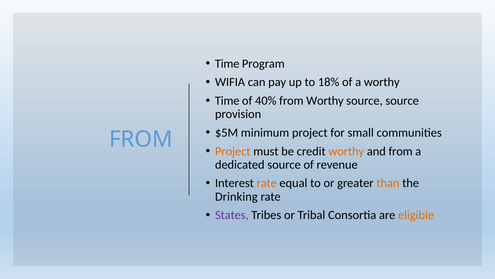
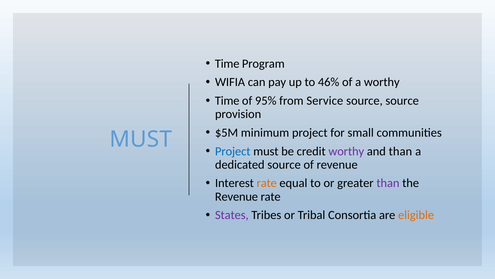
18%: 18% -> 46%
40%: 40% -> 95%
from Worthy: Worthy -> Service
FROM at (141, 139): FROM -> MUST
Project at (233, 151) colour: orange -> blue
worthy at (346, 151) colour: orange -> purple
and from: from -> than
than at (388, 183) colour: orange -> purple
Drinking at (236, 196): Drinking -> Revenue
